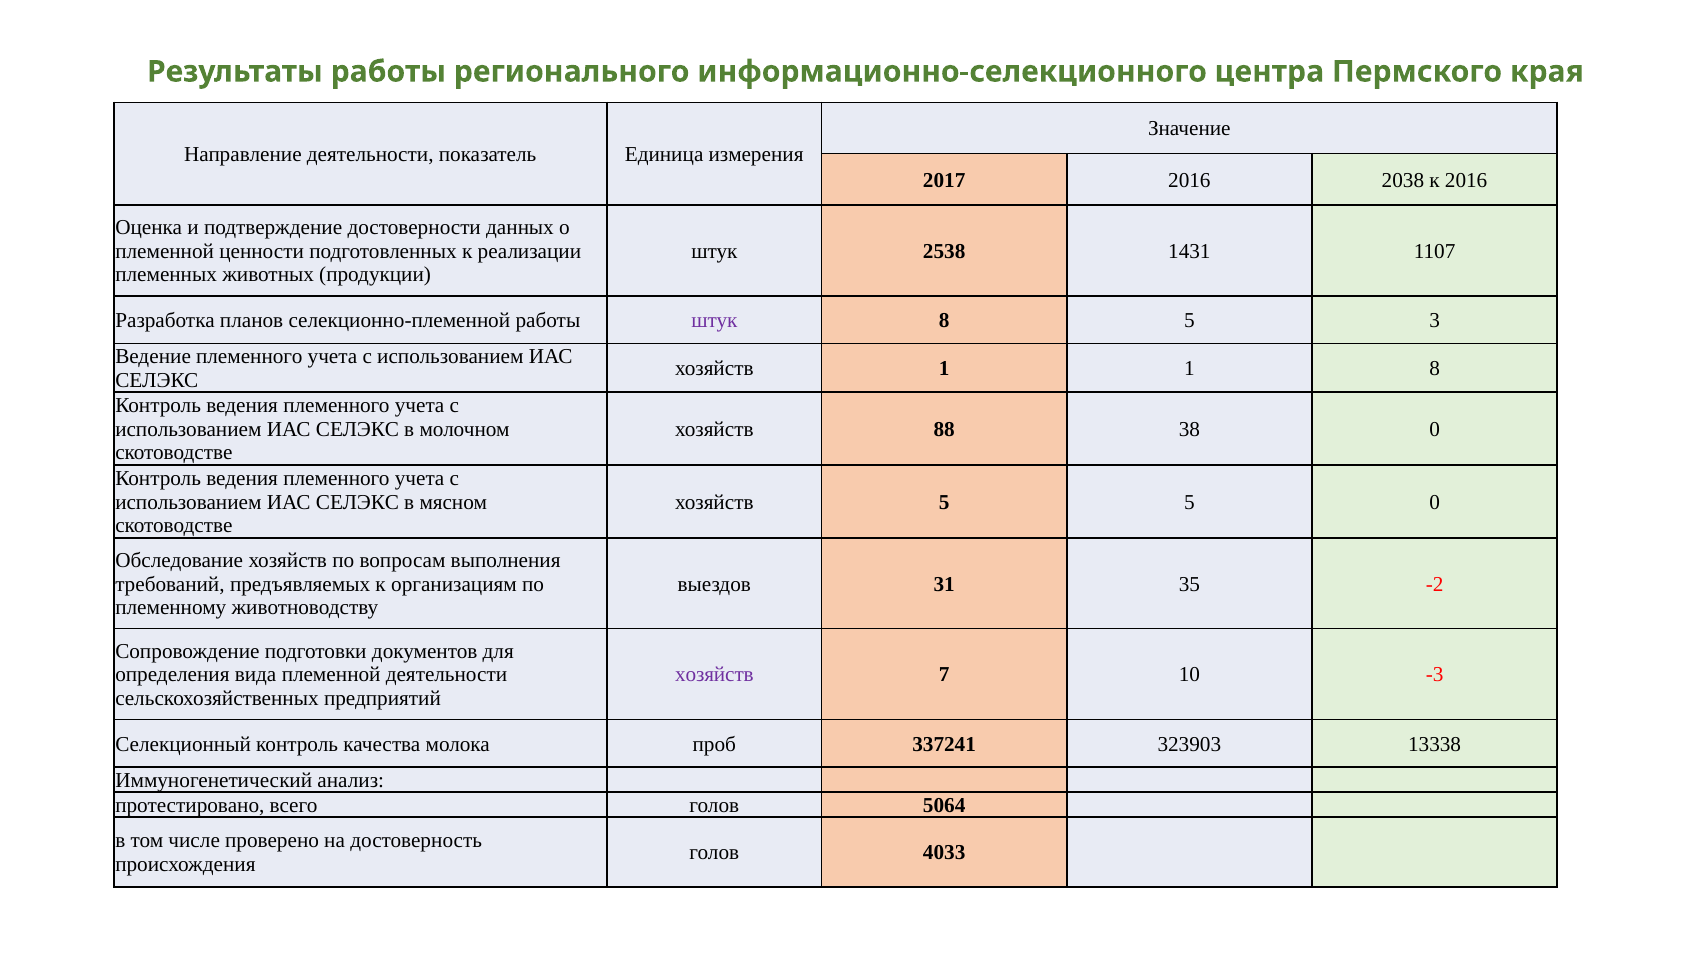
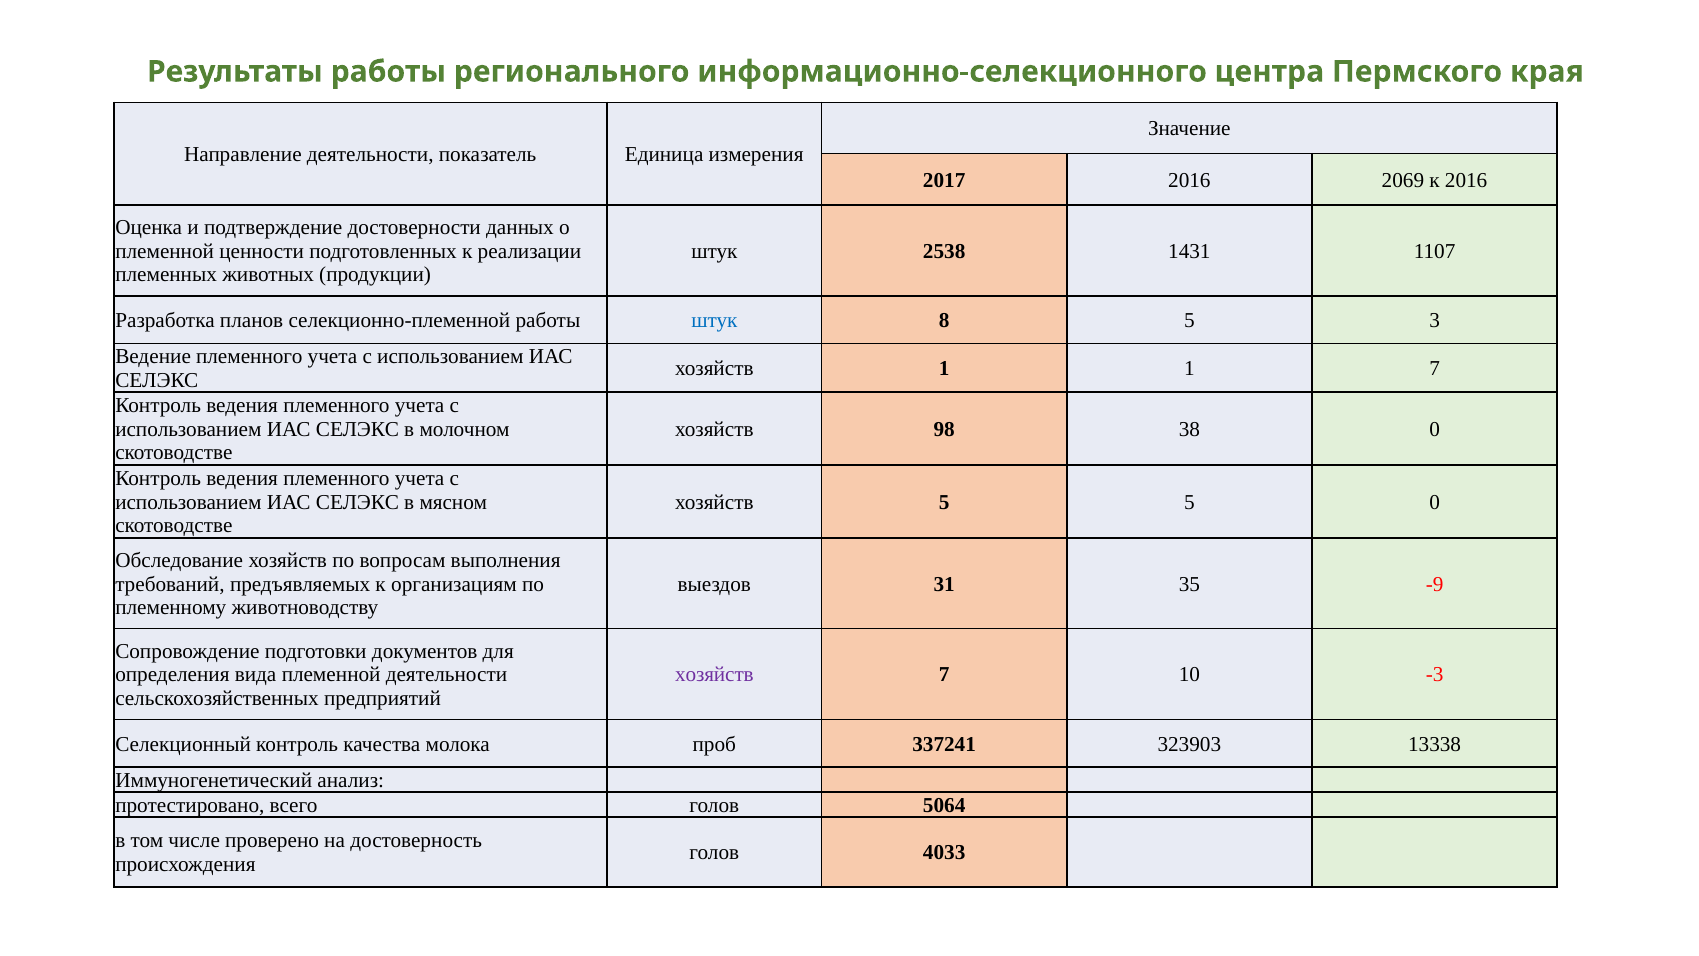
2038: 2038 -> 2069
штук at (714, 320) colour: purple -> blue
1 8: 8 -> 7
88: 88 -> 98
-2: -2 -> -9
